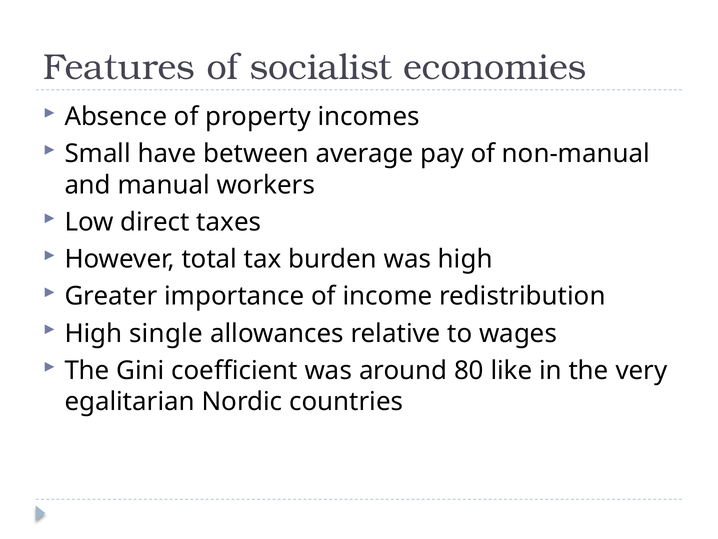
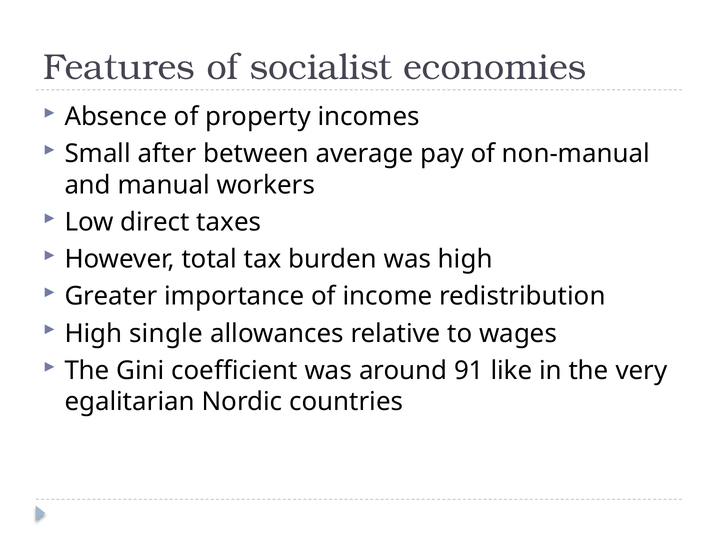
have: have -> after
80: 80 -> 91
